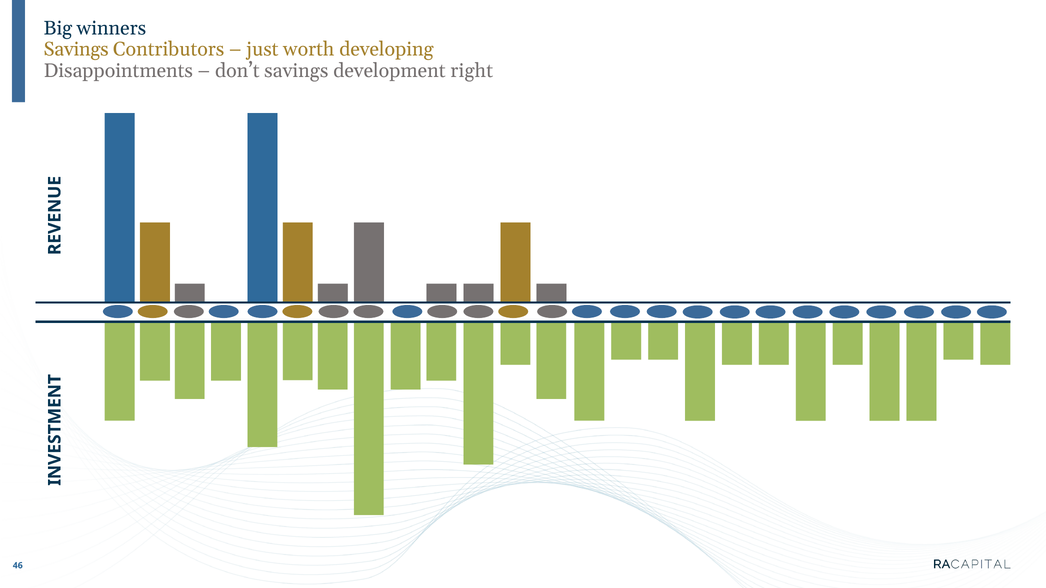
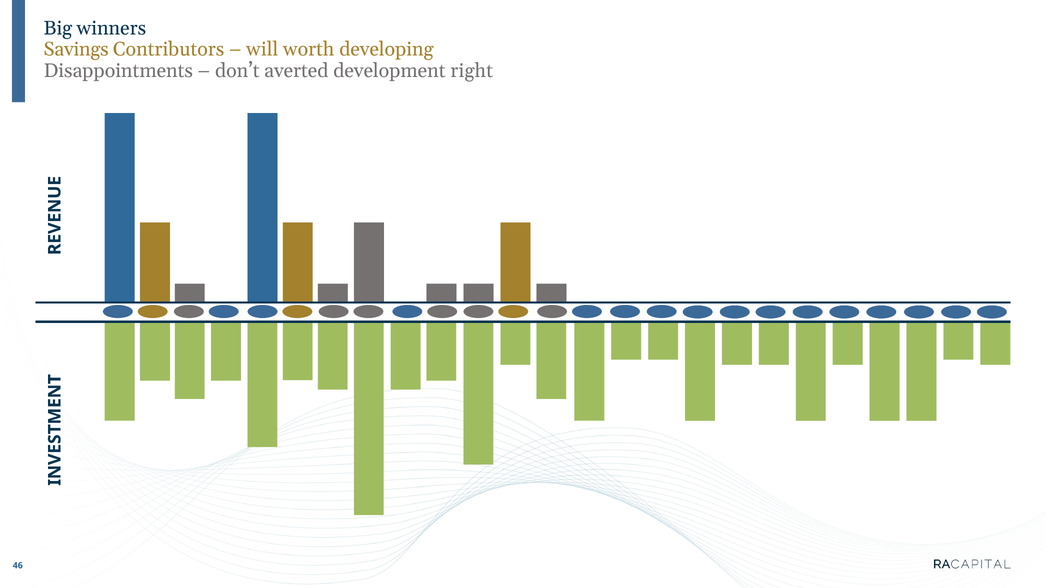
just: just -> will
don’t savings: savings -> averted
